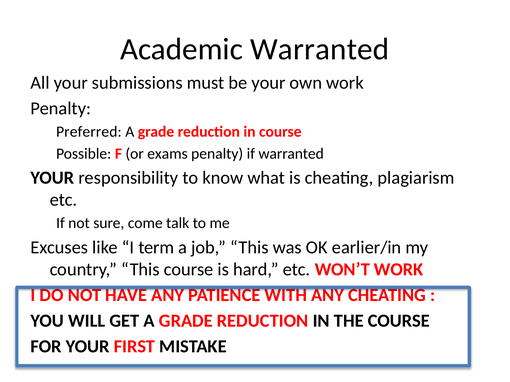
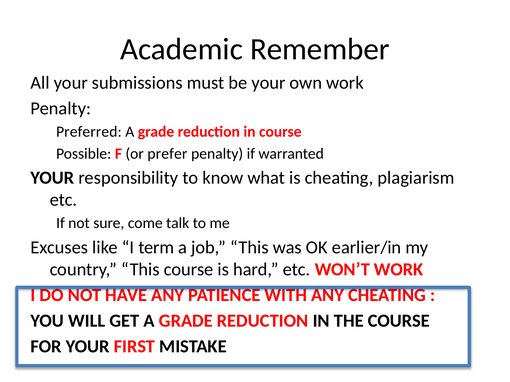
Academic Warranted: Warranted -> Remember
exams: exams -> prefer
